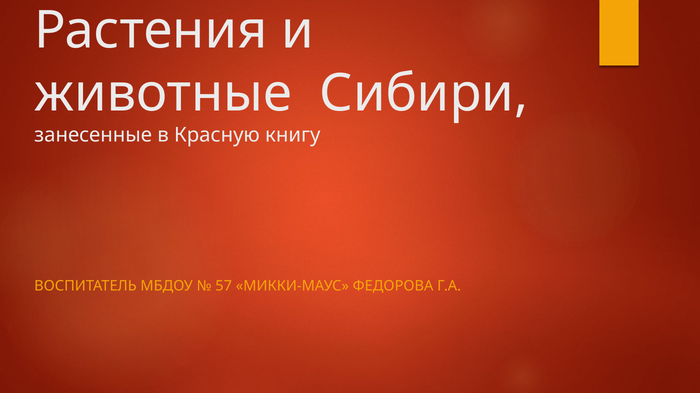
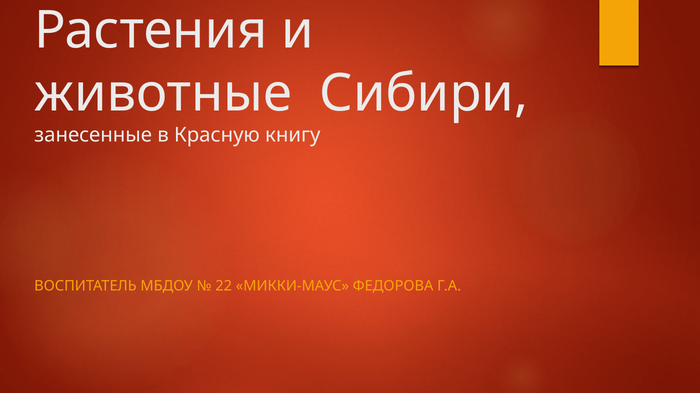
57: 57 -> 22
